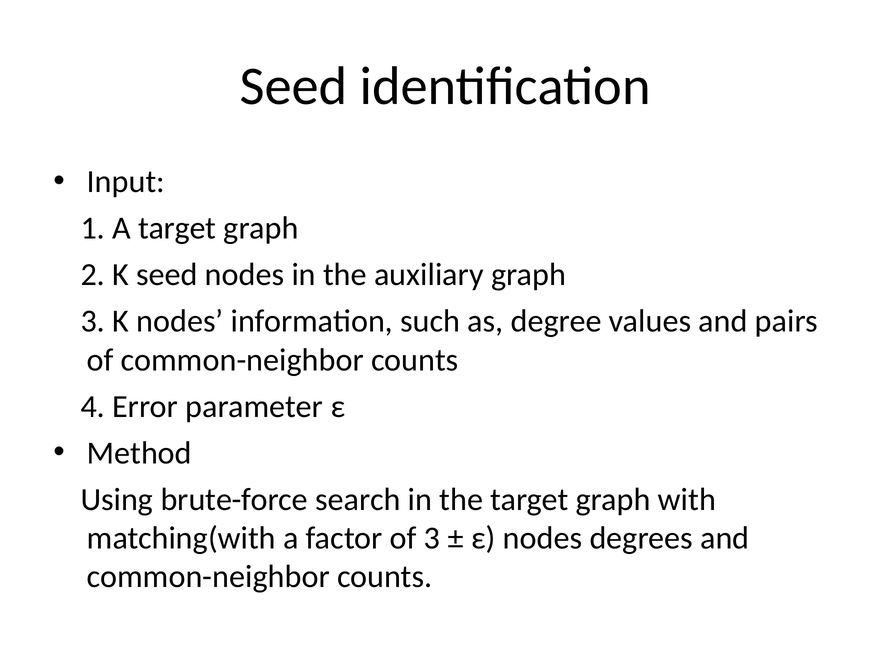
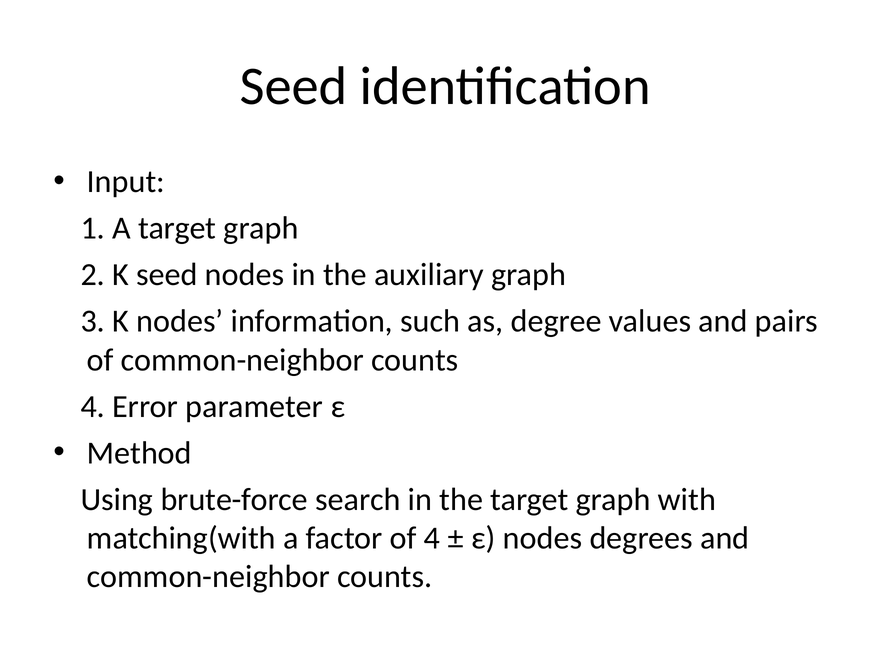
of 3: 3 -> 4
